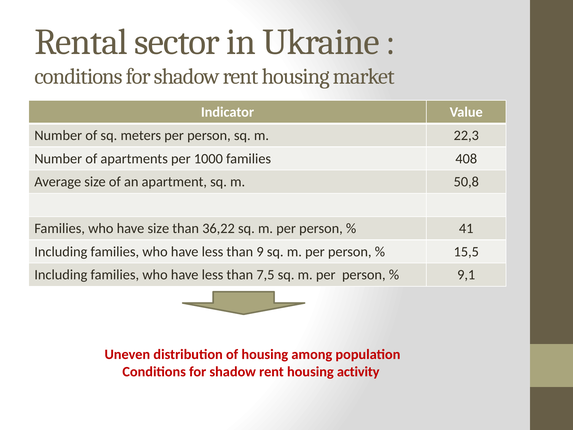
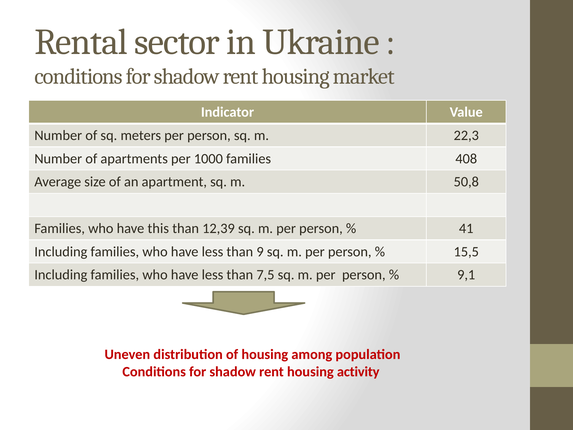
have size: size -> this
36,22: 36,22 -> 12,39
